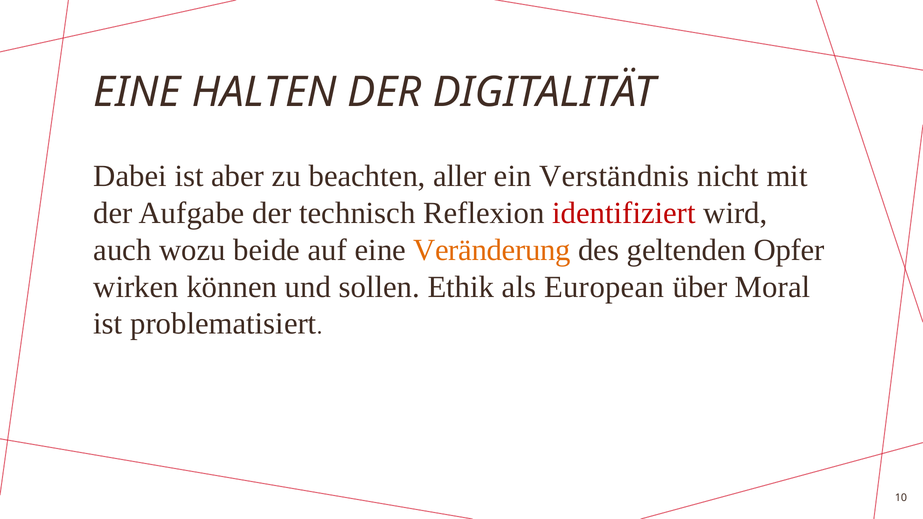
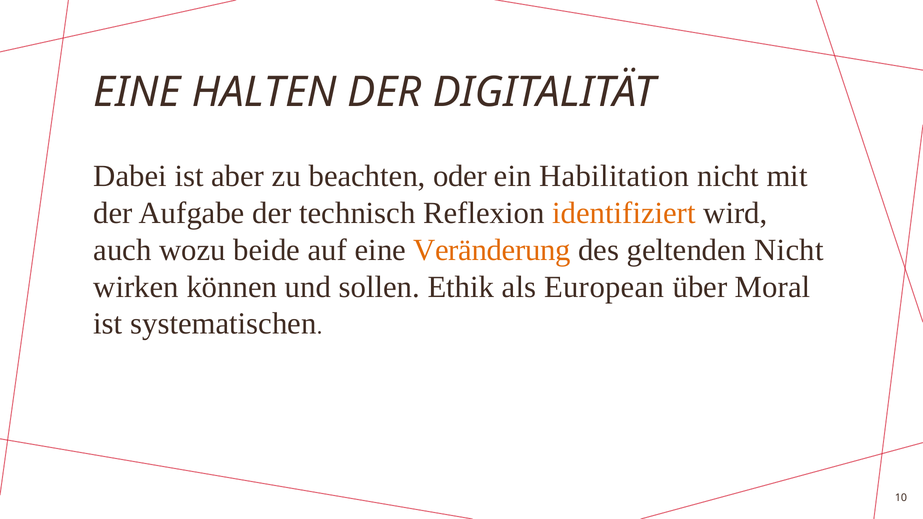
aller: aller -> oder
Verständnis: Verständnis -> Habilitation
identifiziert colour: red -> orange
geltenden Opfer: Opfer -> Nicht
problematisiert: problematisiert -> systematischen
